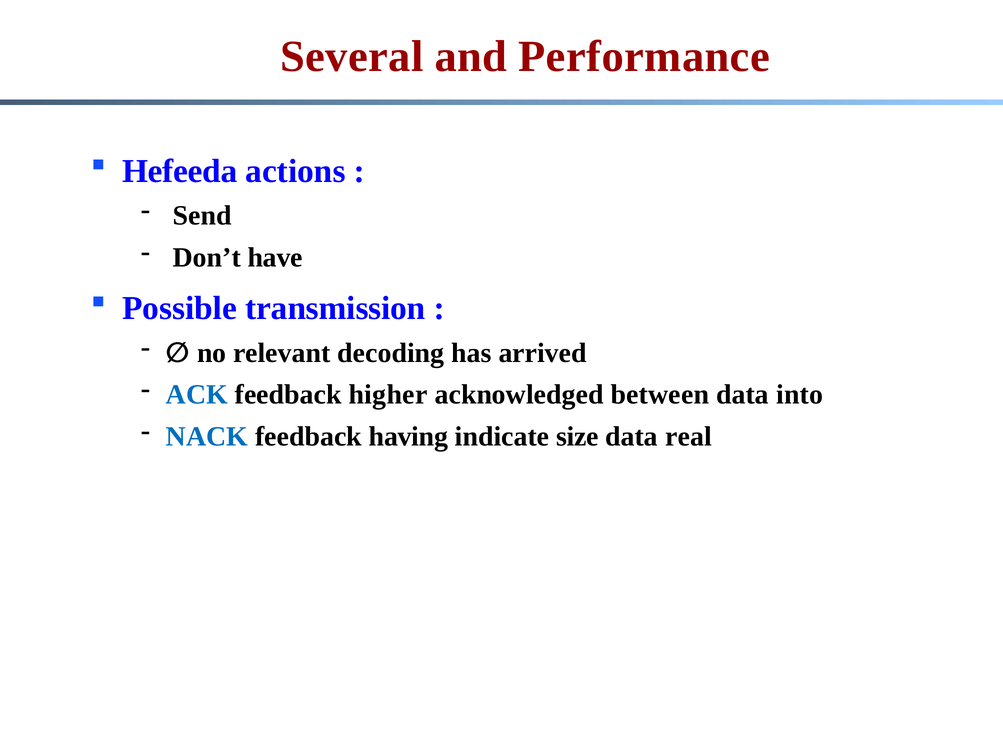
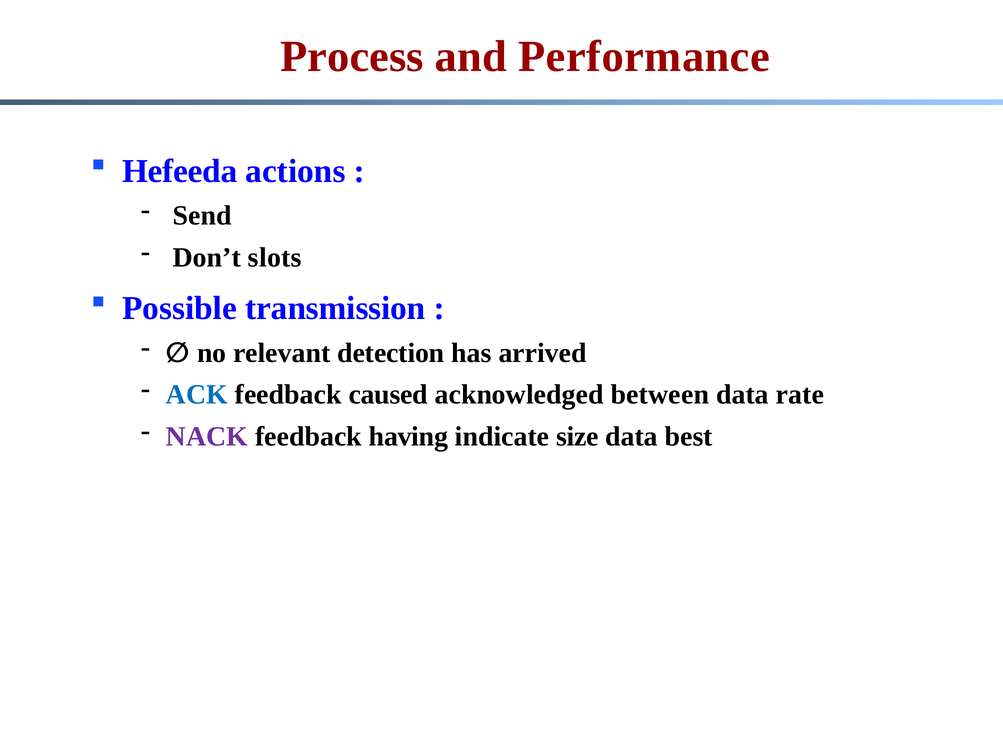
Several: Several -> Process
have: have -> slots
decoding: decoding -> detection
higher: higher -> caused
into: into -> rate
NACK colour: blue -> purple
real: real -> best
